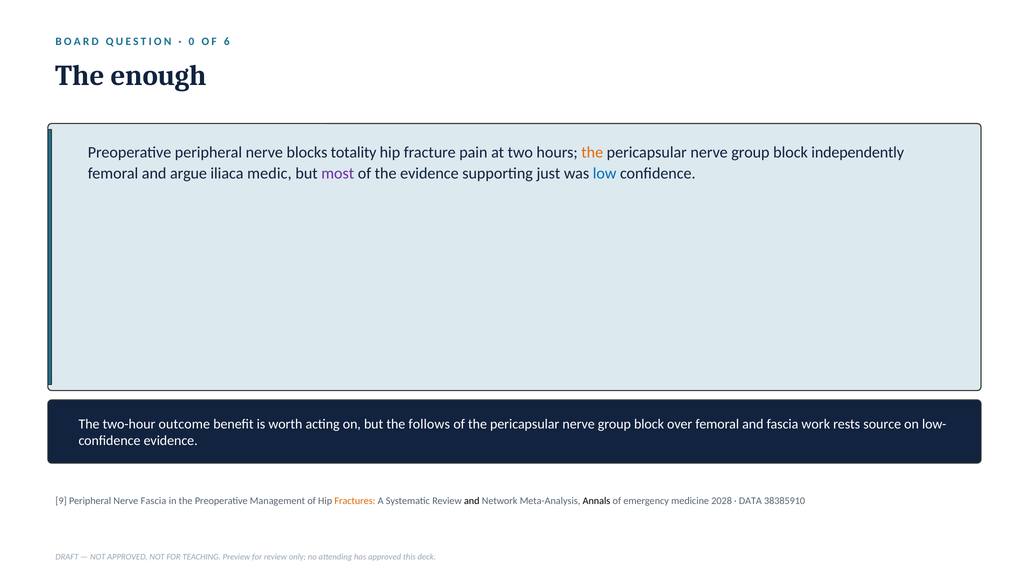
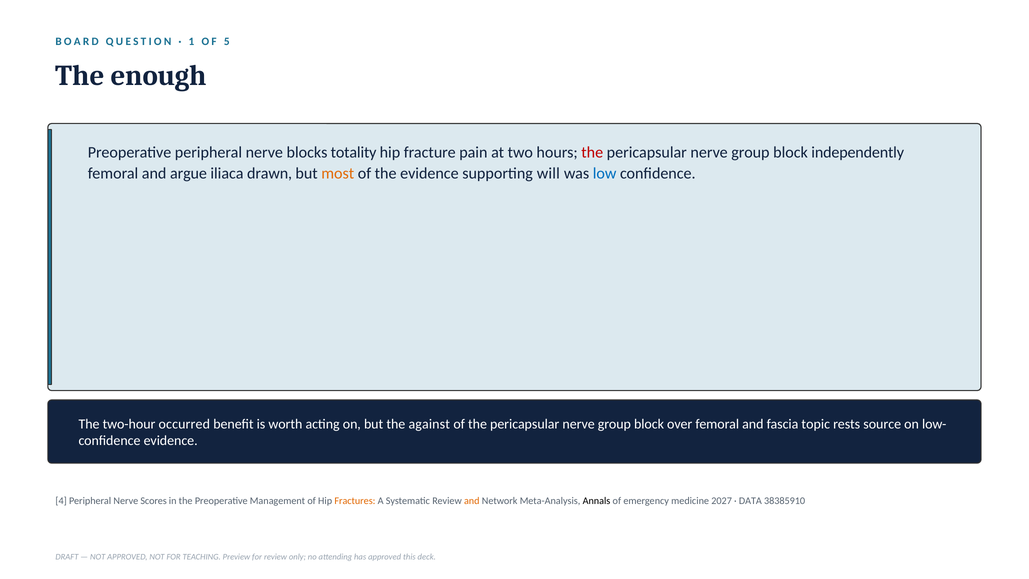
0: 0 -> 1
6: 6 -> 5
the at (592, 152) colour: orange -> red
medic: medic -> drawn
most colour: purple -> orange
just: just -> will
outcome: outcome -> occurred
follows: follows -> against
work: work -> topic
9: 9 -> 4
Nerve Fascia: Fascia -> Scores
and at (472, 501) colour: black -> orange
2028: 2028 -> 2027
